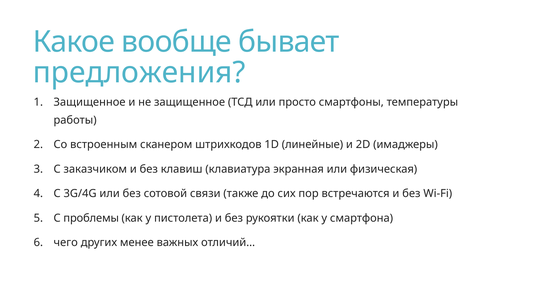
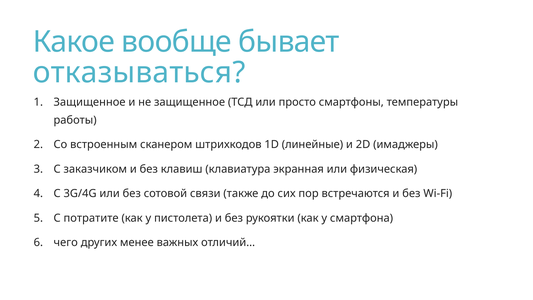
предложения: предложения -> отказываться
проблемы: проблемы -> потратите
